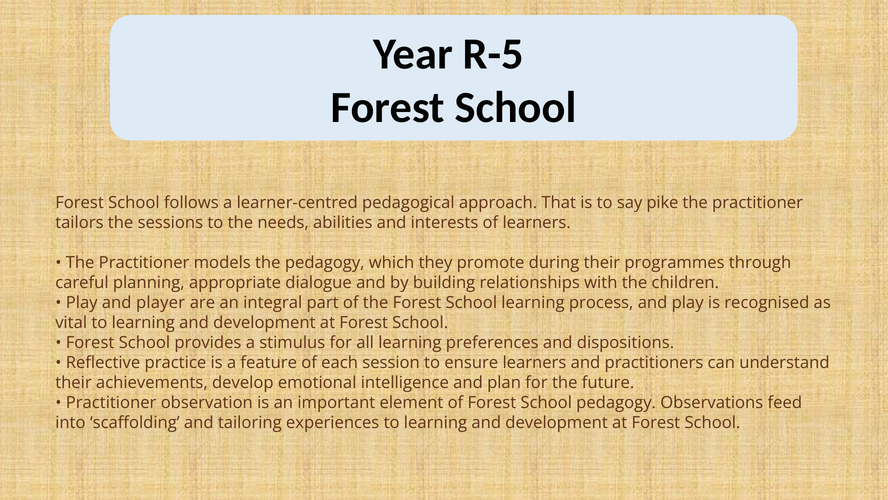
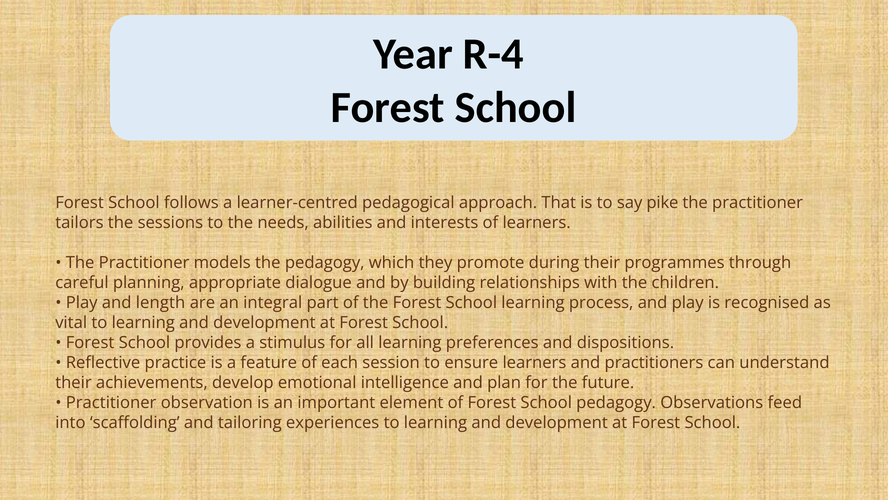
R-5: R-5 -> R-4
player: player -> length
